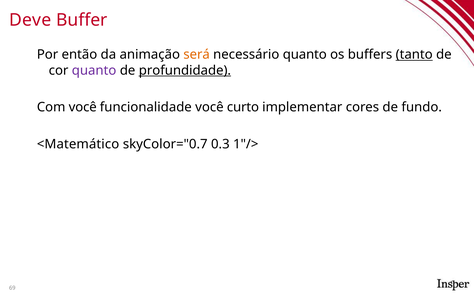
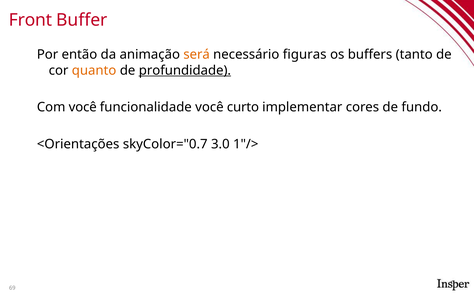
Deve: Deve -> Front
necessário quanto: quanto -> figuras
tanto underline: present -> none
quanto at (94, 71) colour: purple -> orange
<Matemático: <Matemático -> <Orientações
0.3: 0.3 -> 3.0
